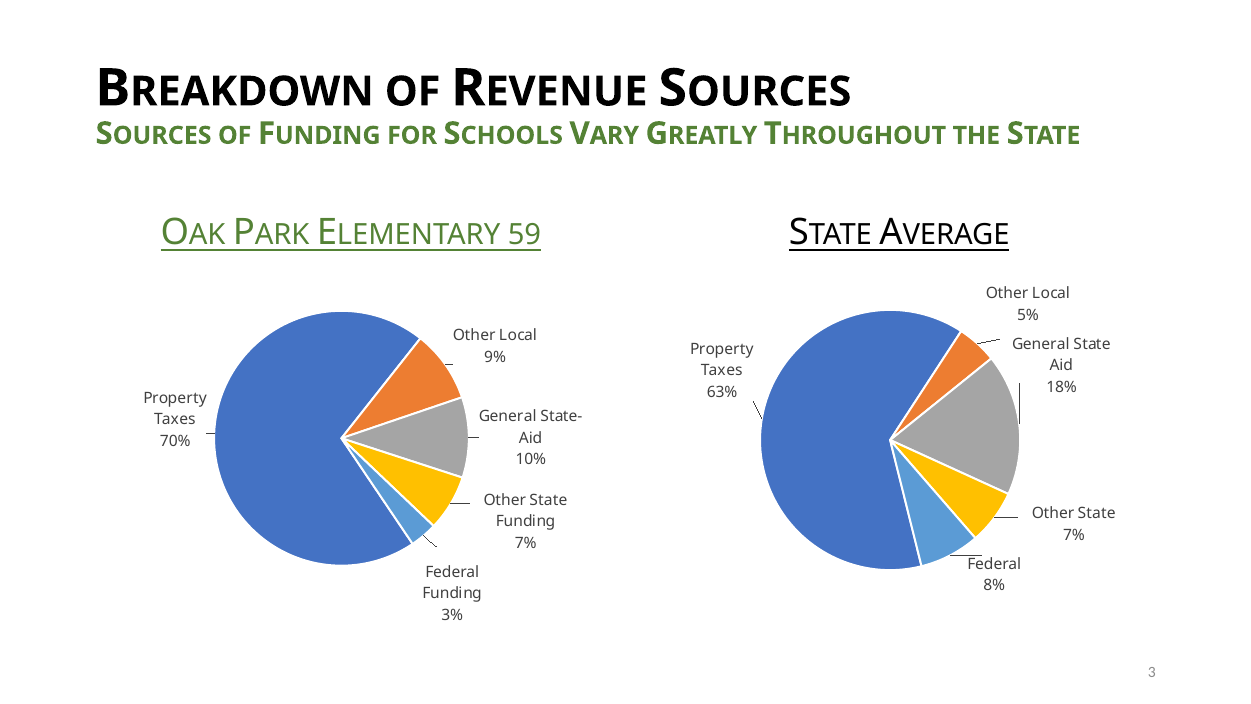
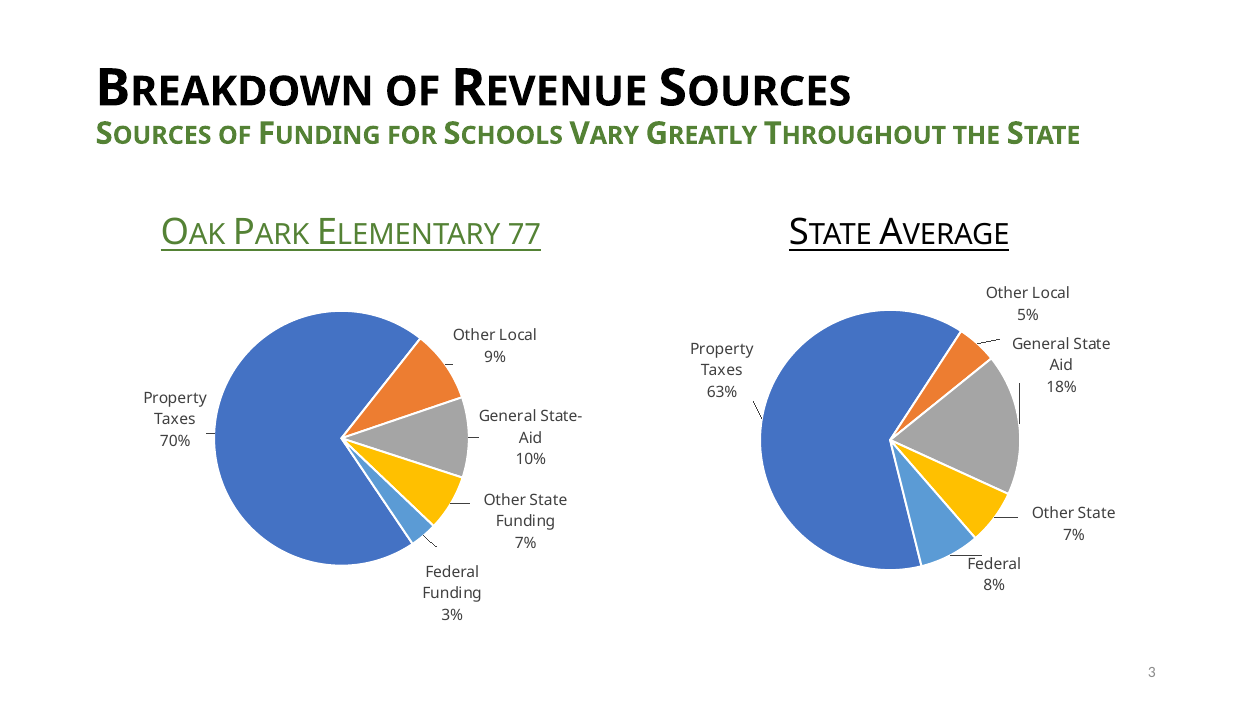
59: 59 -> 77
